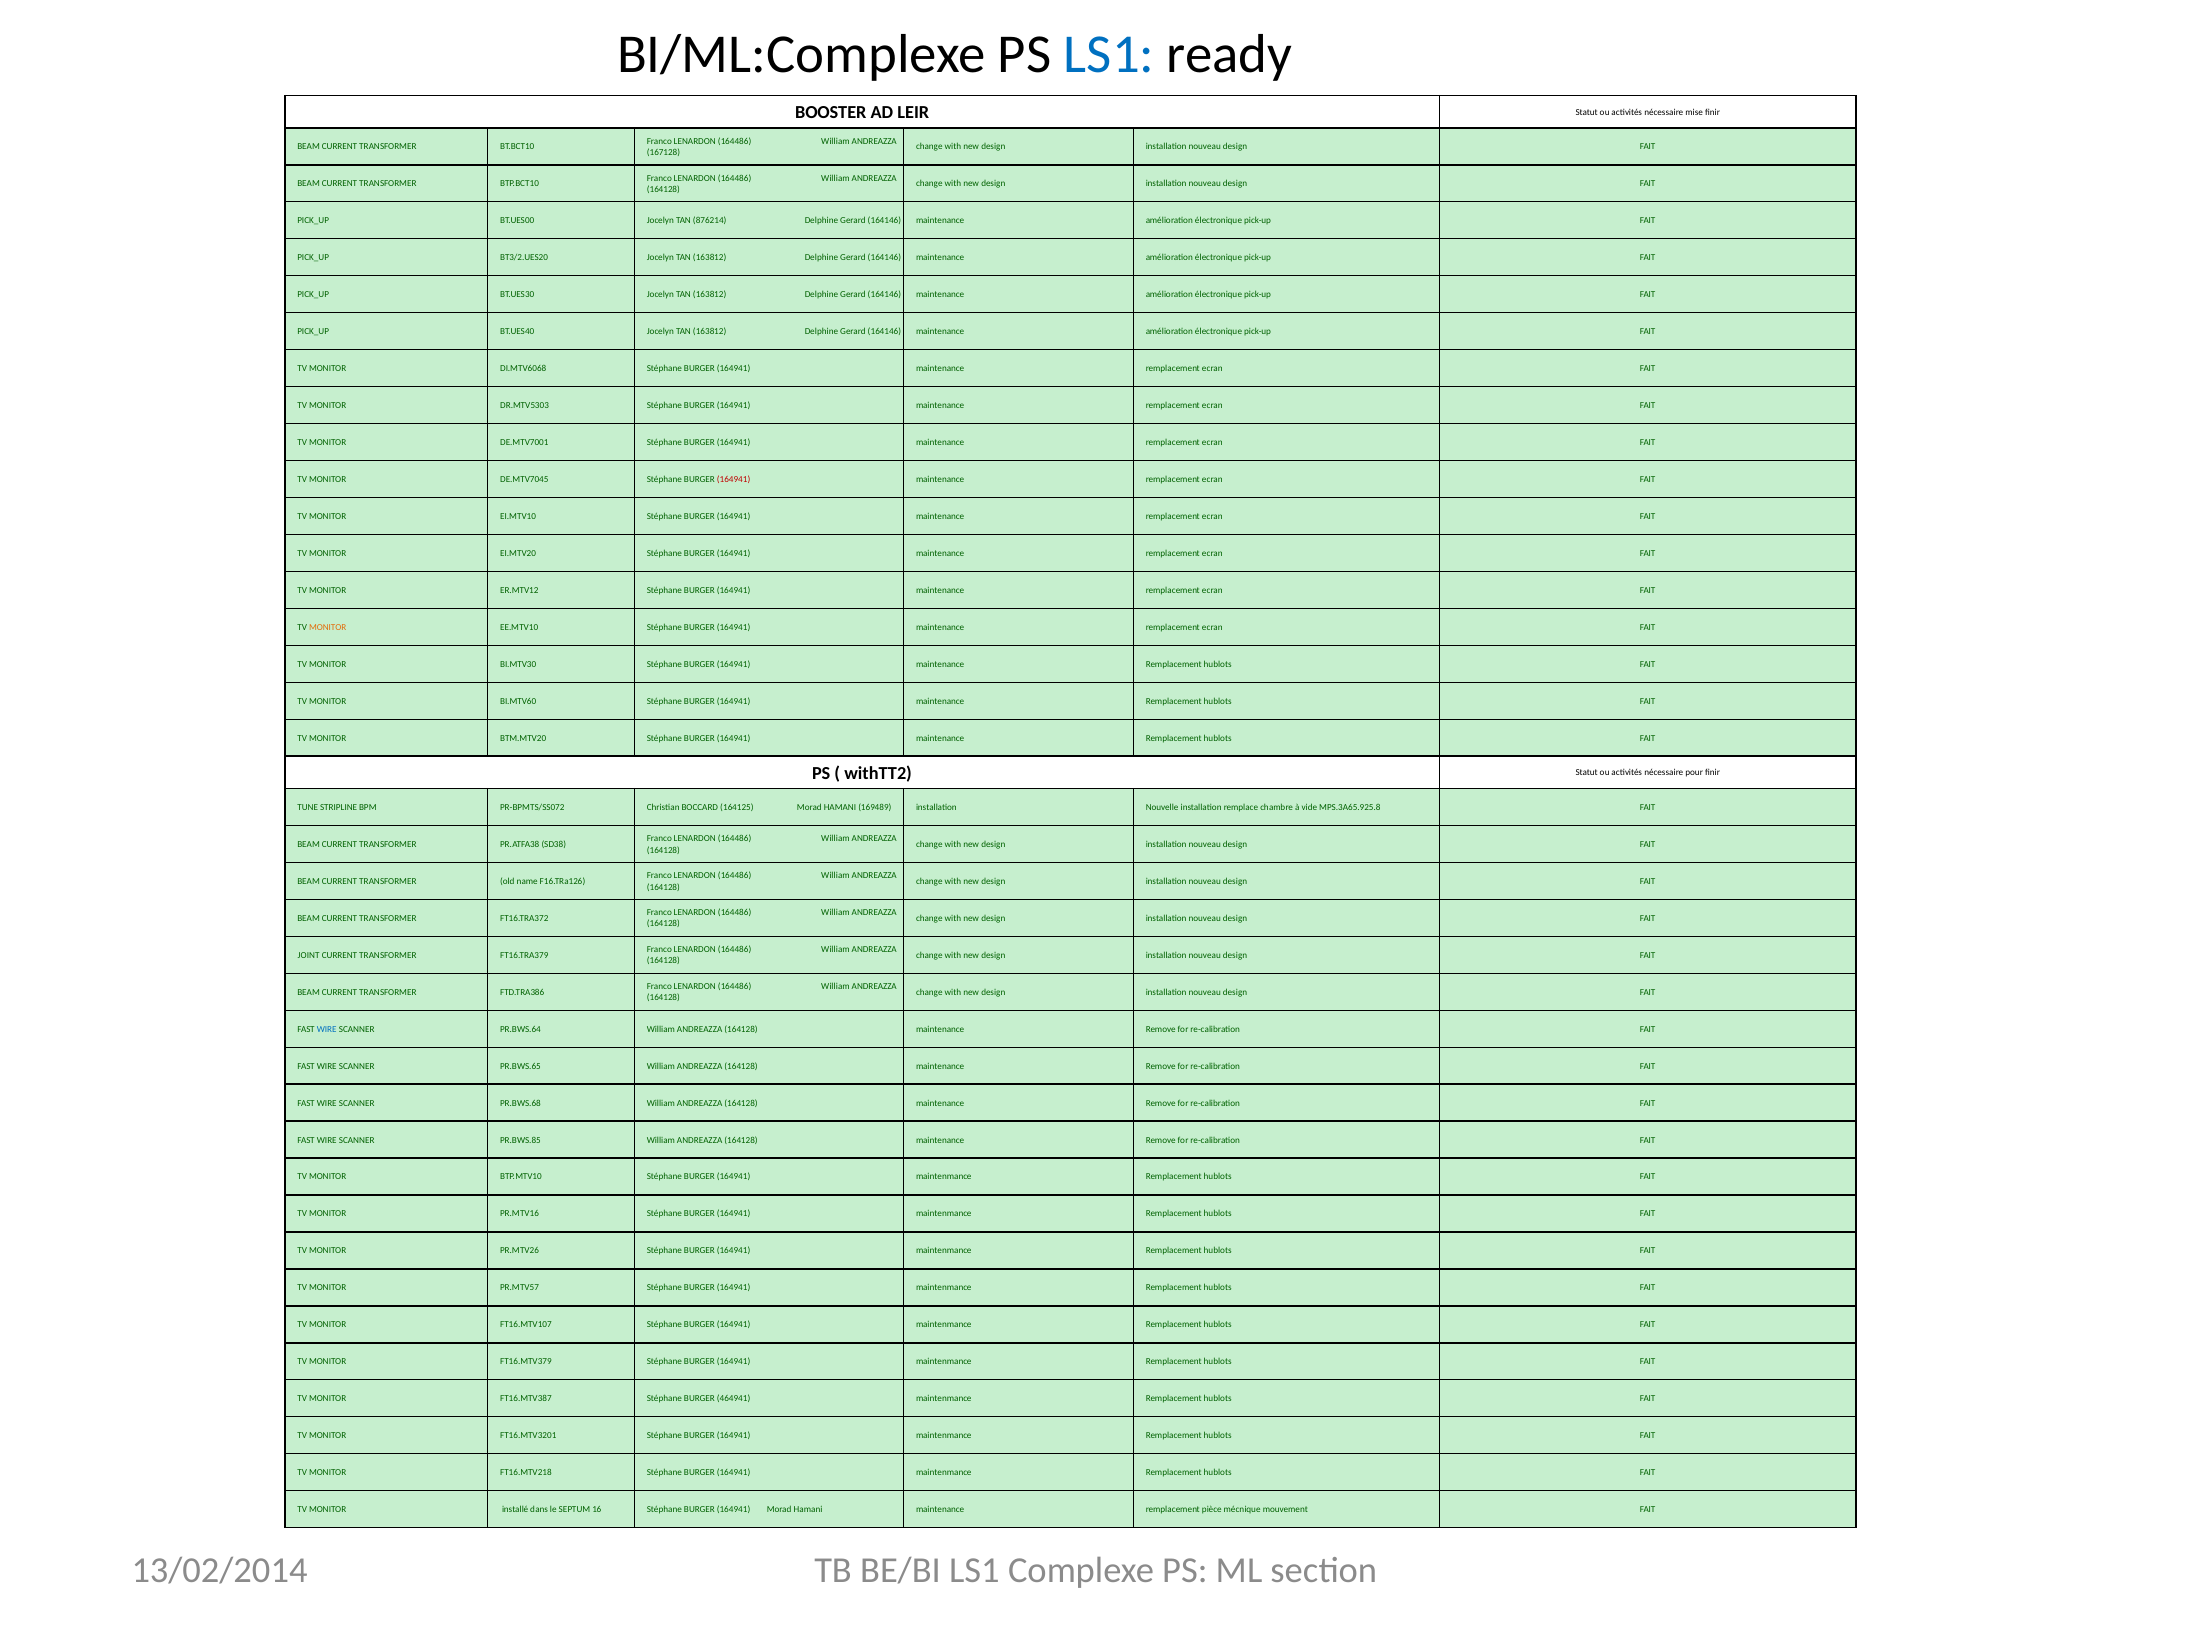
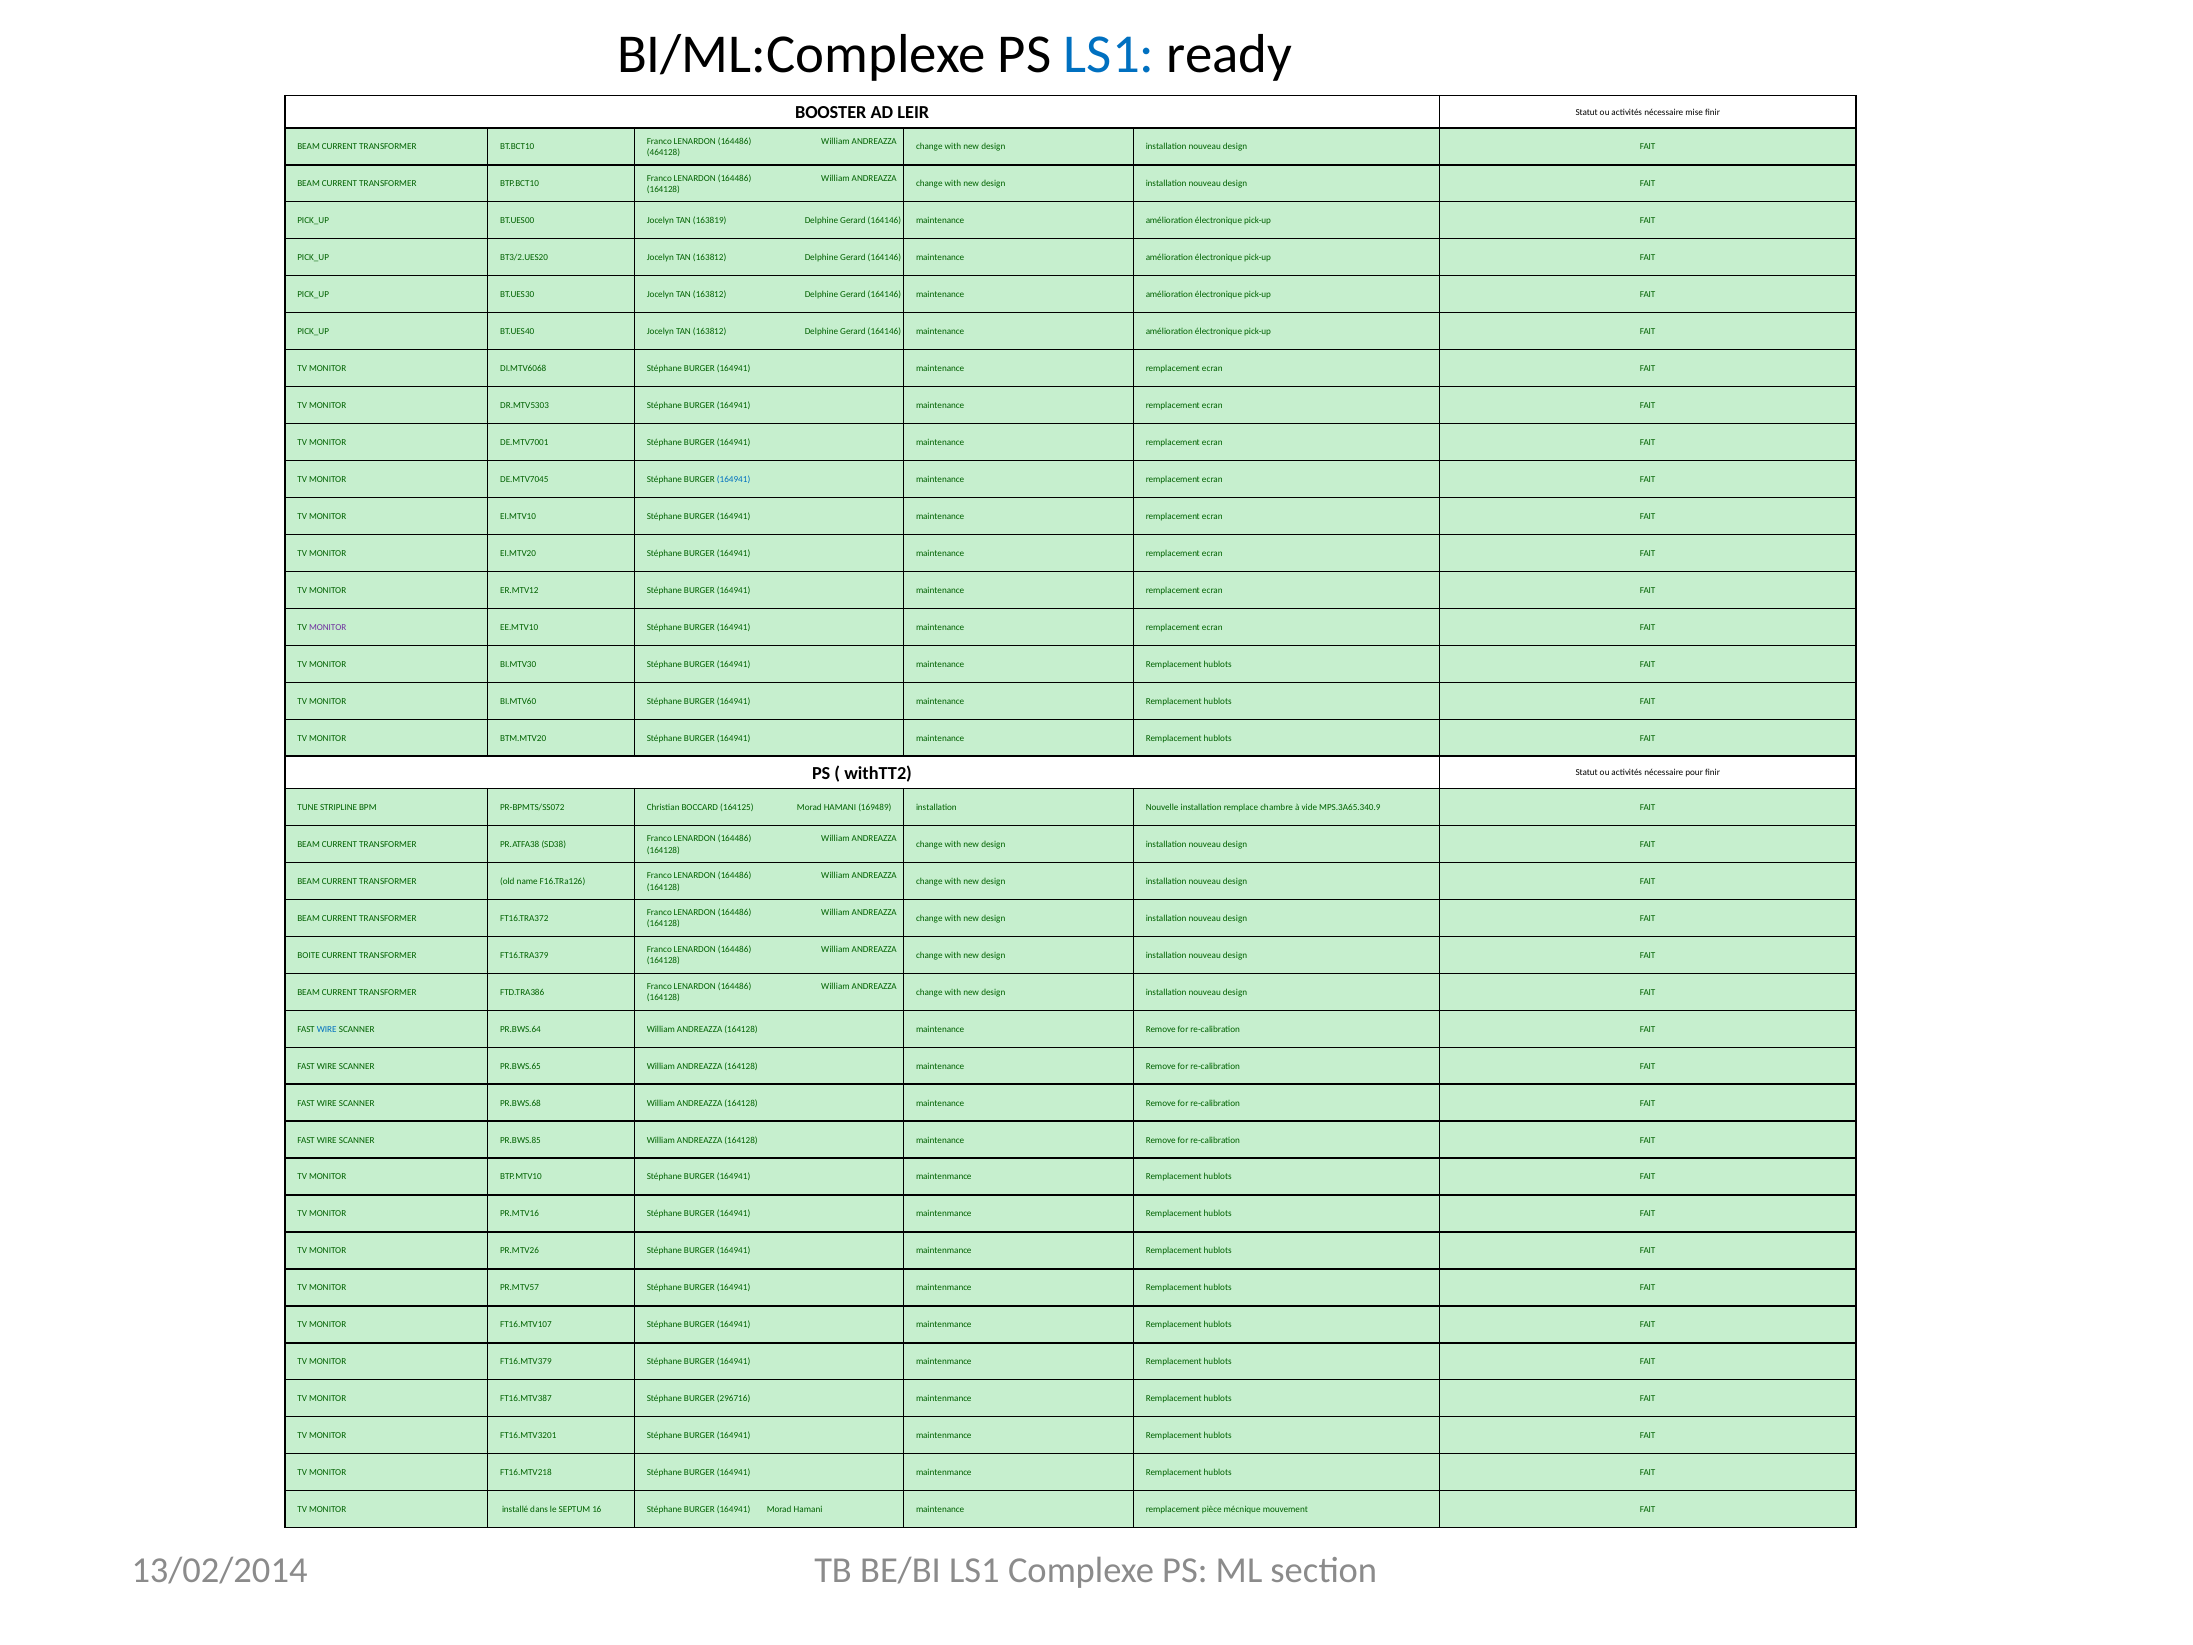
167128: 167128 -> 464128
876214: 876214 -> 163819
164941 at (734, 479) colour: red -> blue
MONITOR at (328, 627) colour: orange -> purple
MPS.3A65.925.8: MPS.3A65.925.8 -> MPS.3A65.340.9
JOINT: JOINT -> BOITE
464941: 464941 -> 296716
